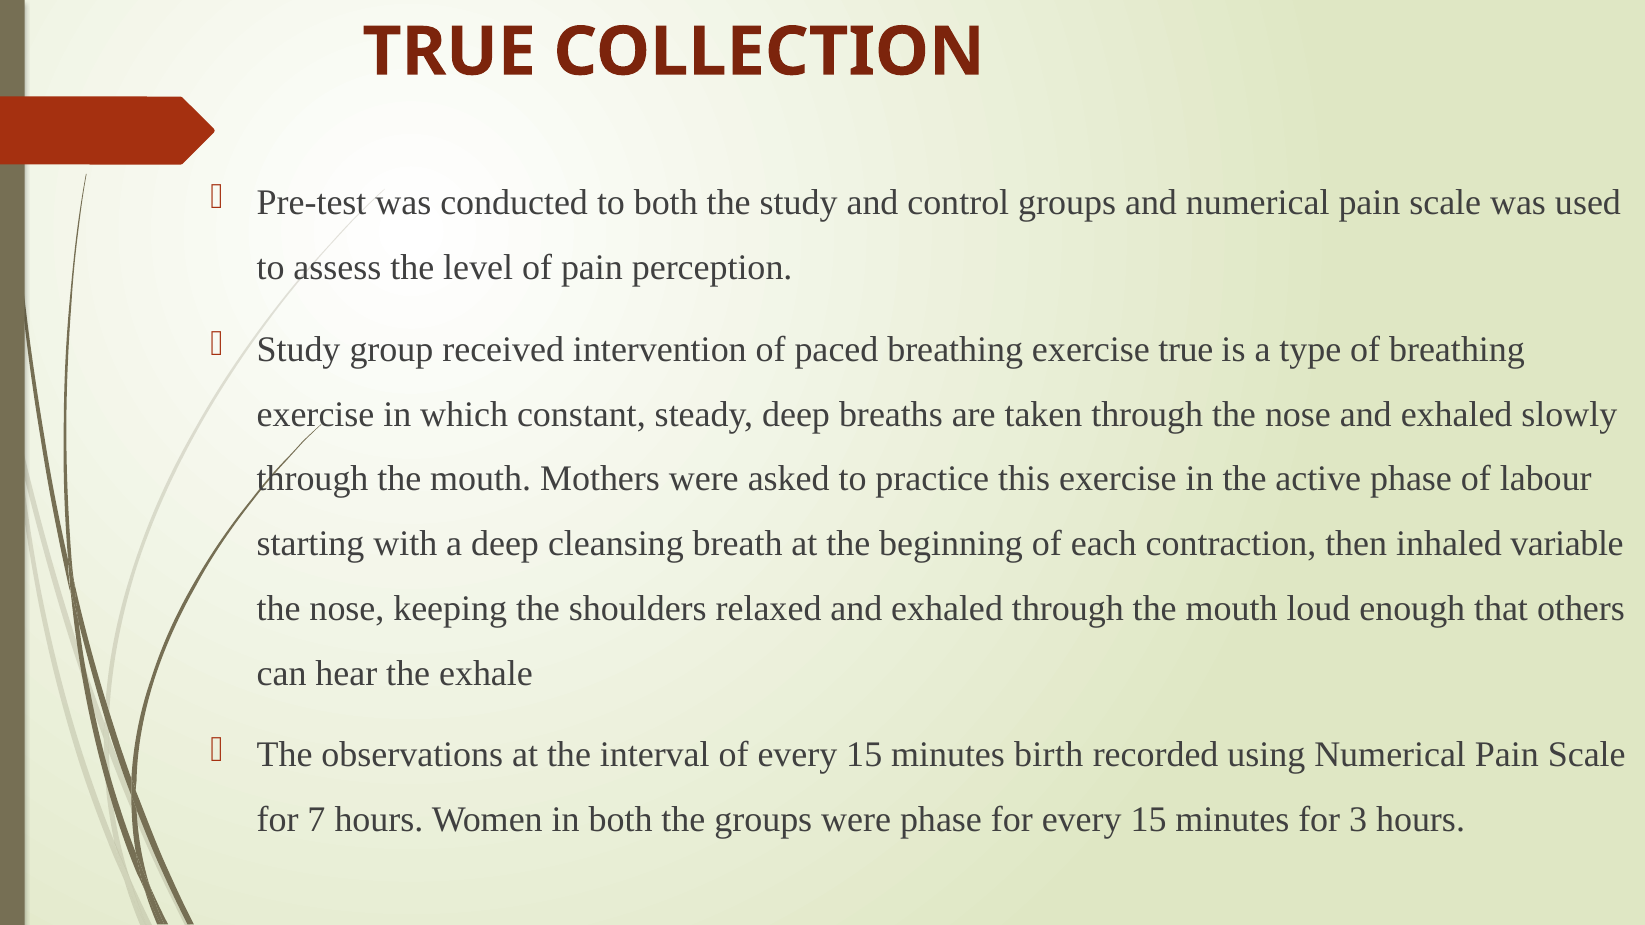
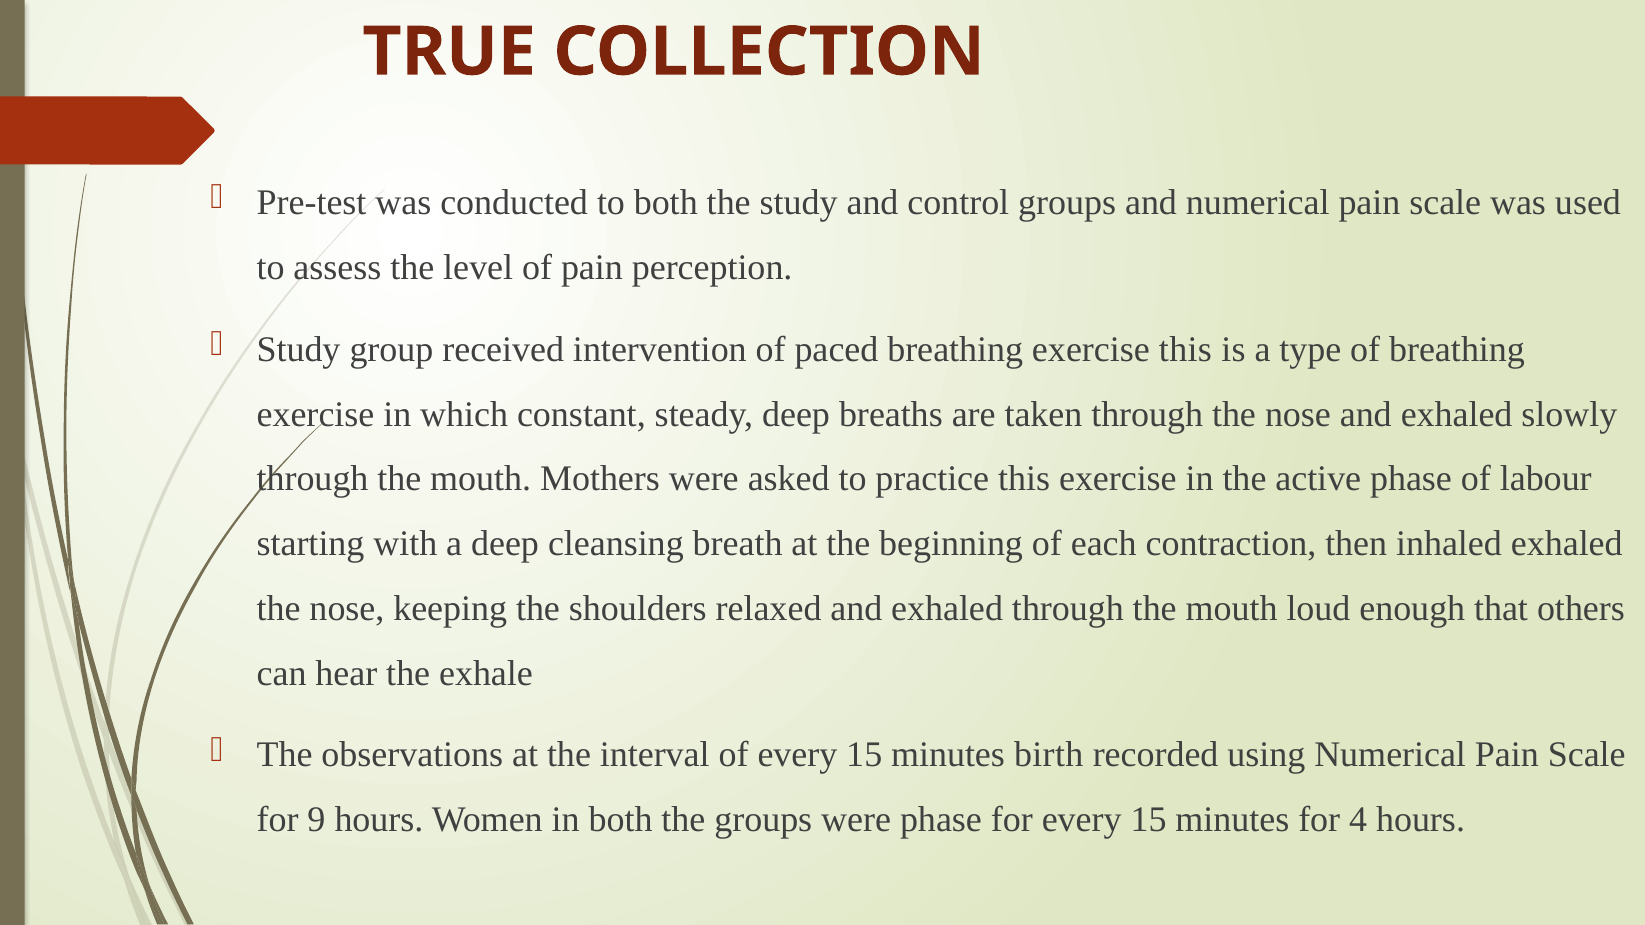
exercise true: true -> this
inhaled variable: variable -> exhaled
7: 7 -> 9
3: 3 -> 4
